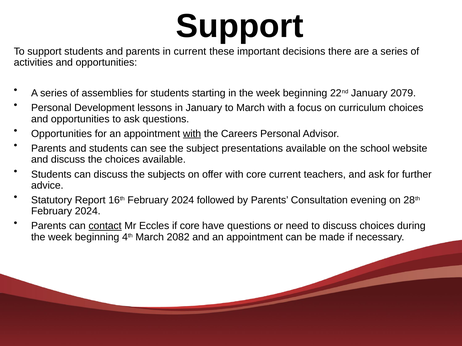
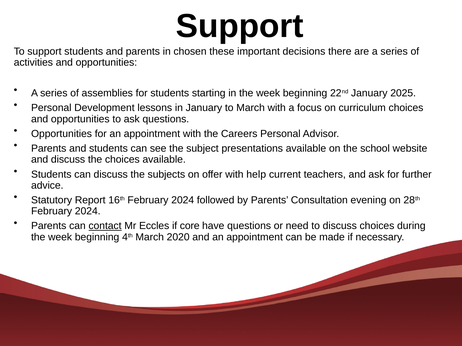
in current: current -> chosen
2079: 2079 -> 2025
with at (192, 134) underline: present -> none
with core: core -> help
2082: 2082 -> 2020
